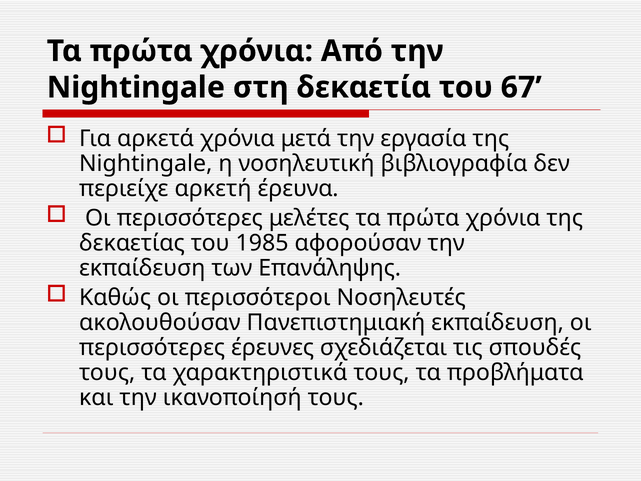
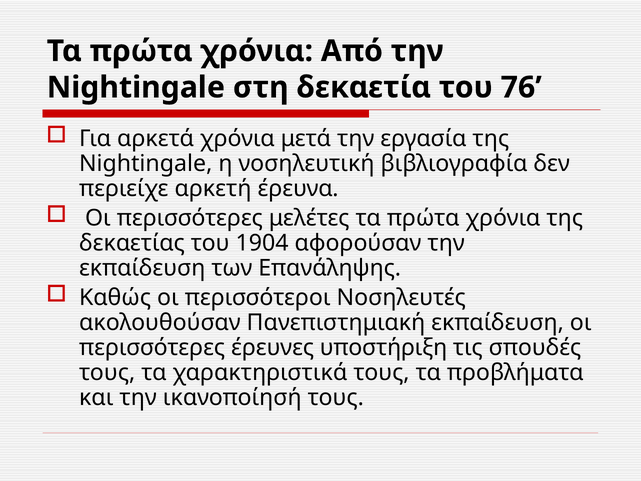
67: 67 -> 76
1985: 1985 -> 1904
σχεδιάζεται: σχεδιάζεται -> υποστήριξη
